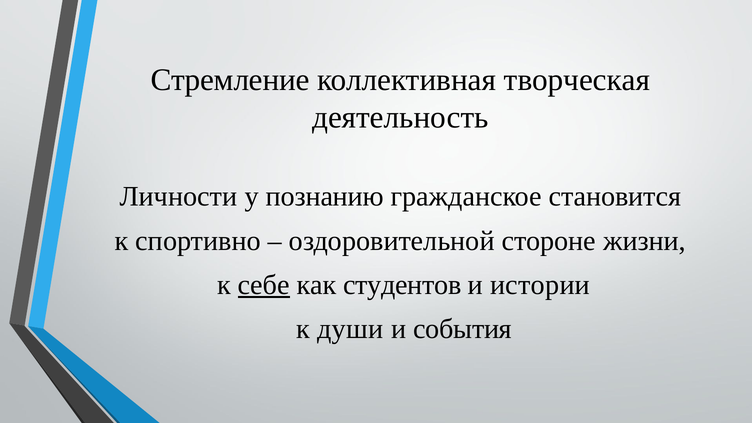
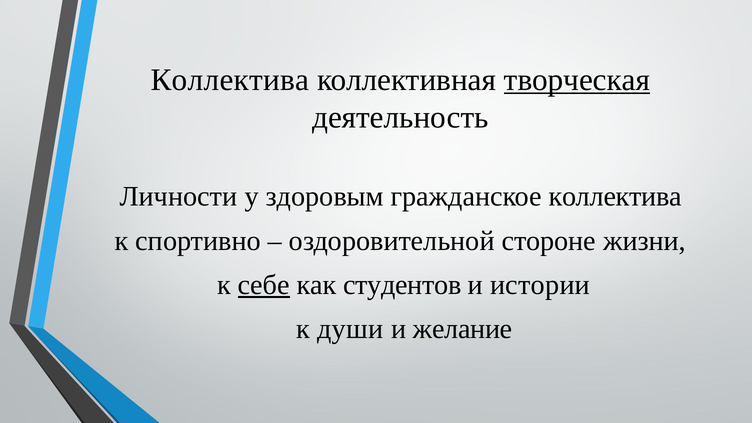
Стремление at (230, 80): Стремление -> Коллектива
творческая underline: none -> present
познанию: познанию -> здоровым
гражданское становится: становится -> коллектива
события: события -> желание
